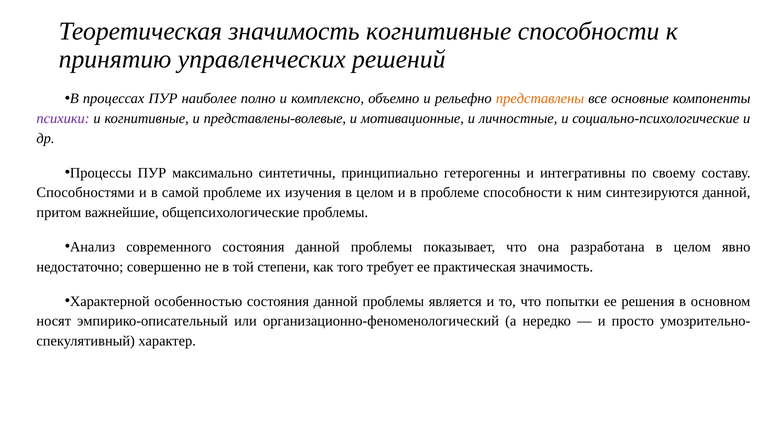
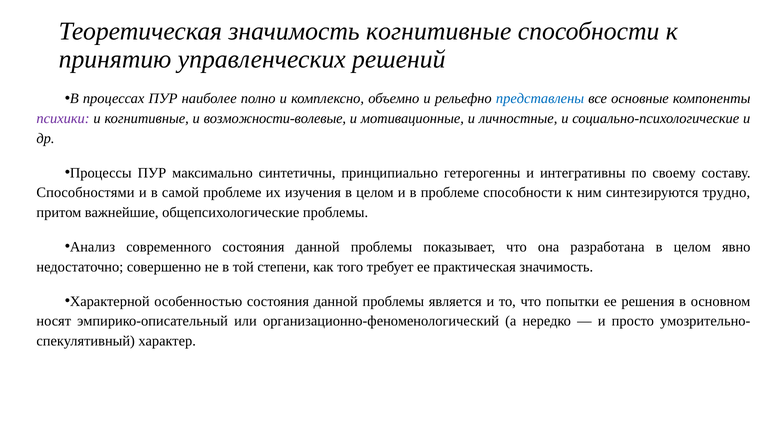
представлены colour: orange -> blue
представлены-волевые: представлены-волевые -> возможности-волевые
синтезируются данной: данной -> трудно
